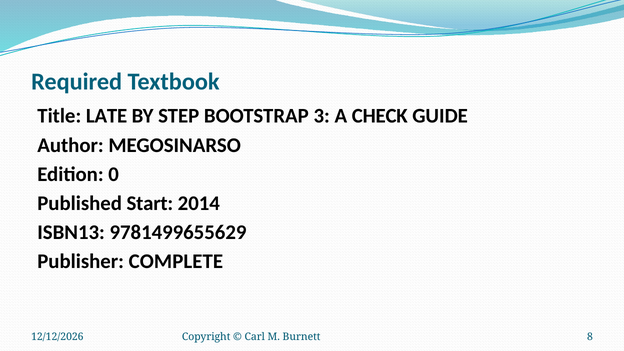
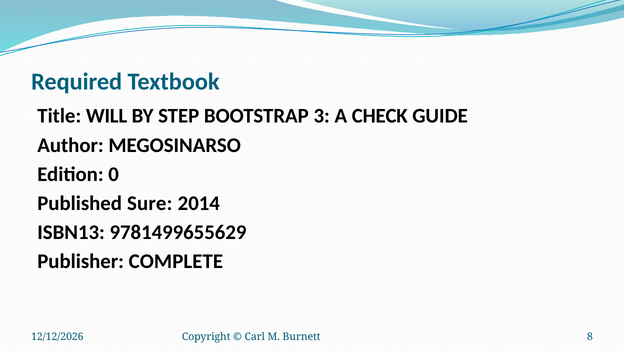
LATE: LATE -> WILL
Start: Start -> Sure
